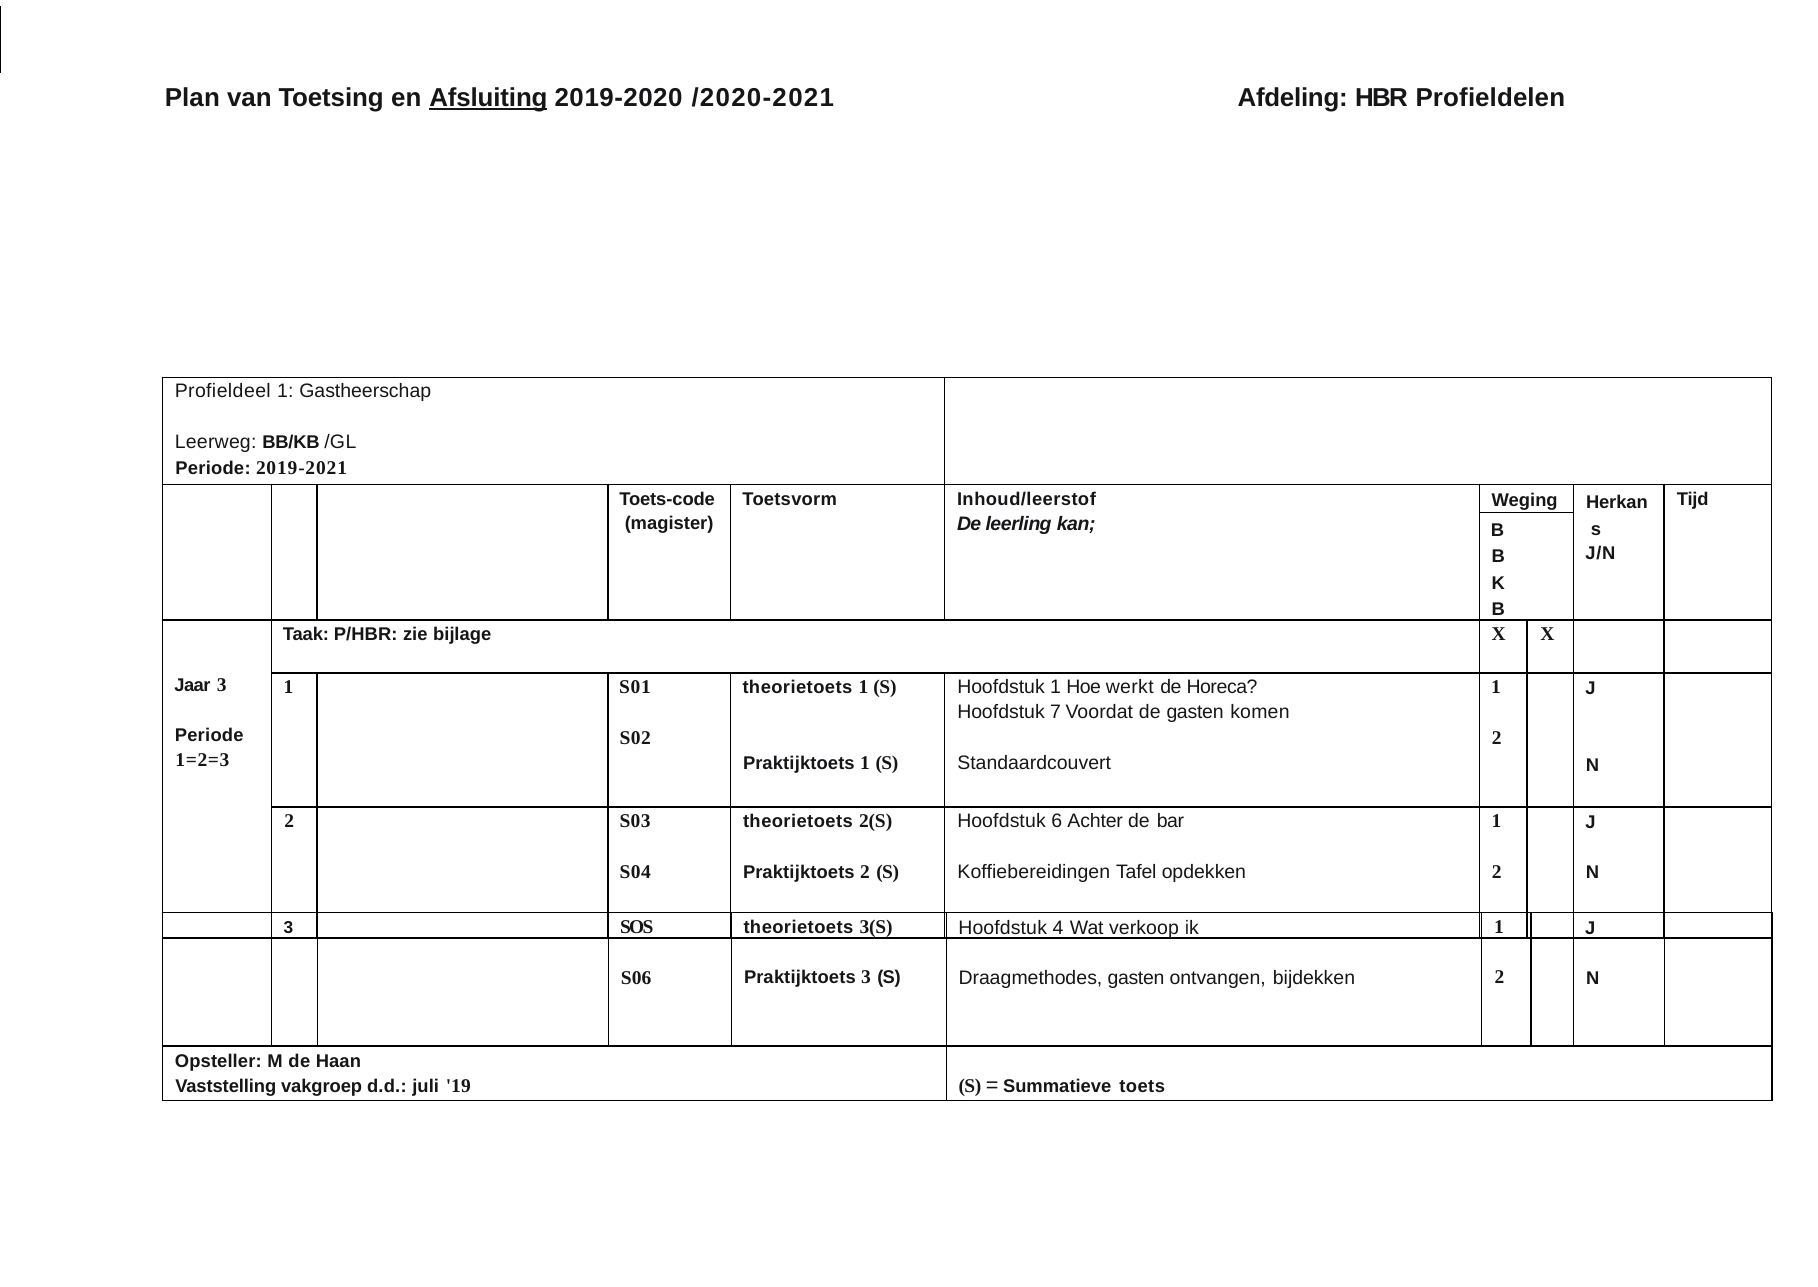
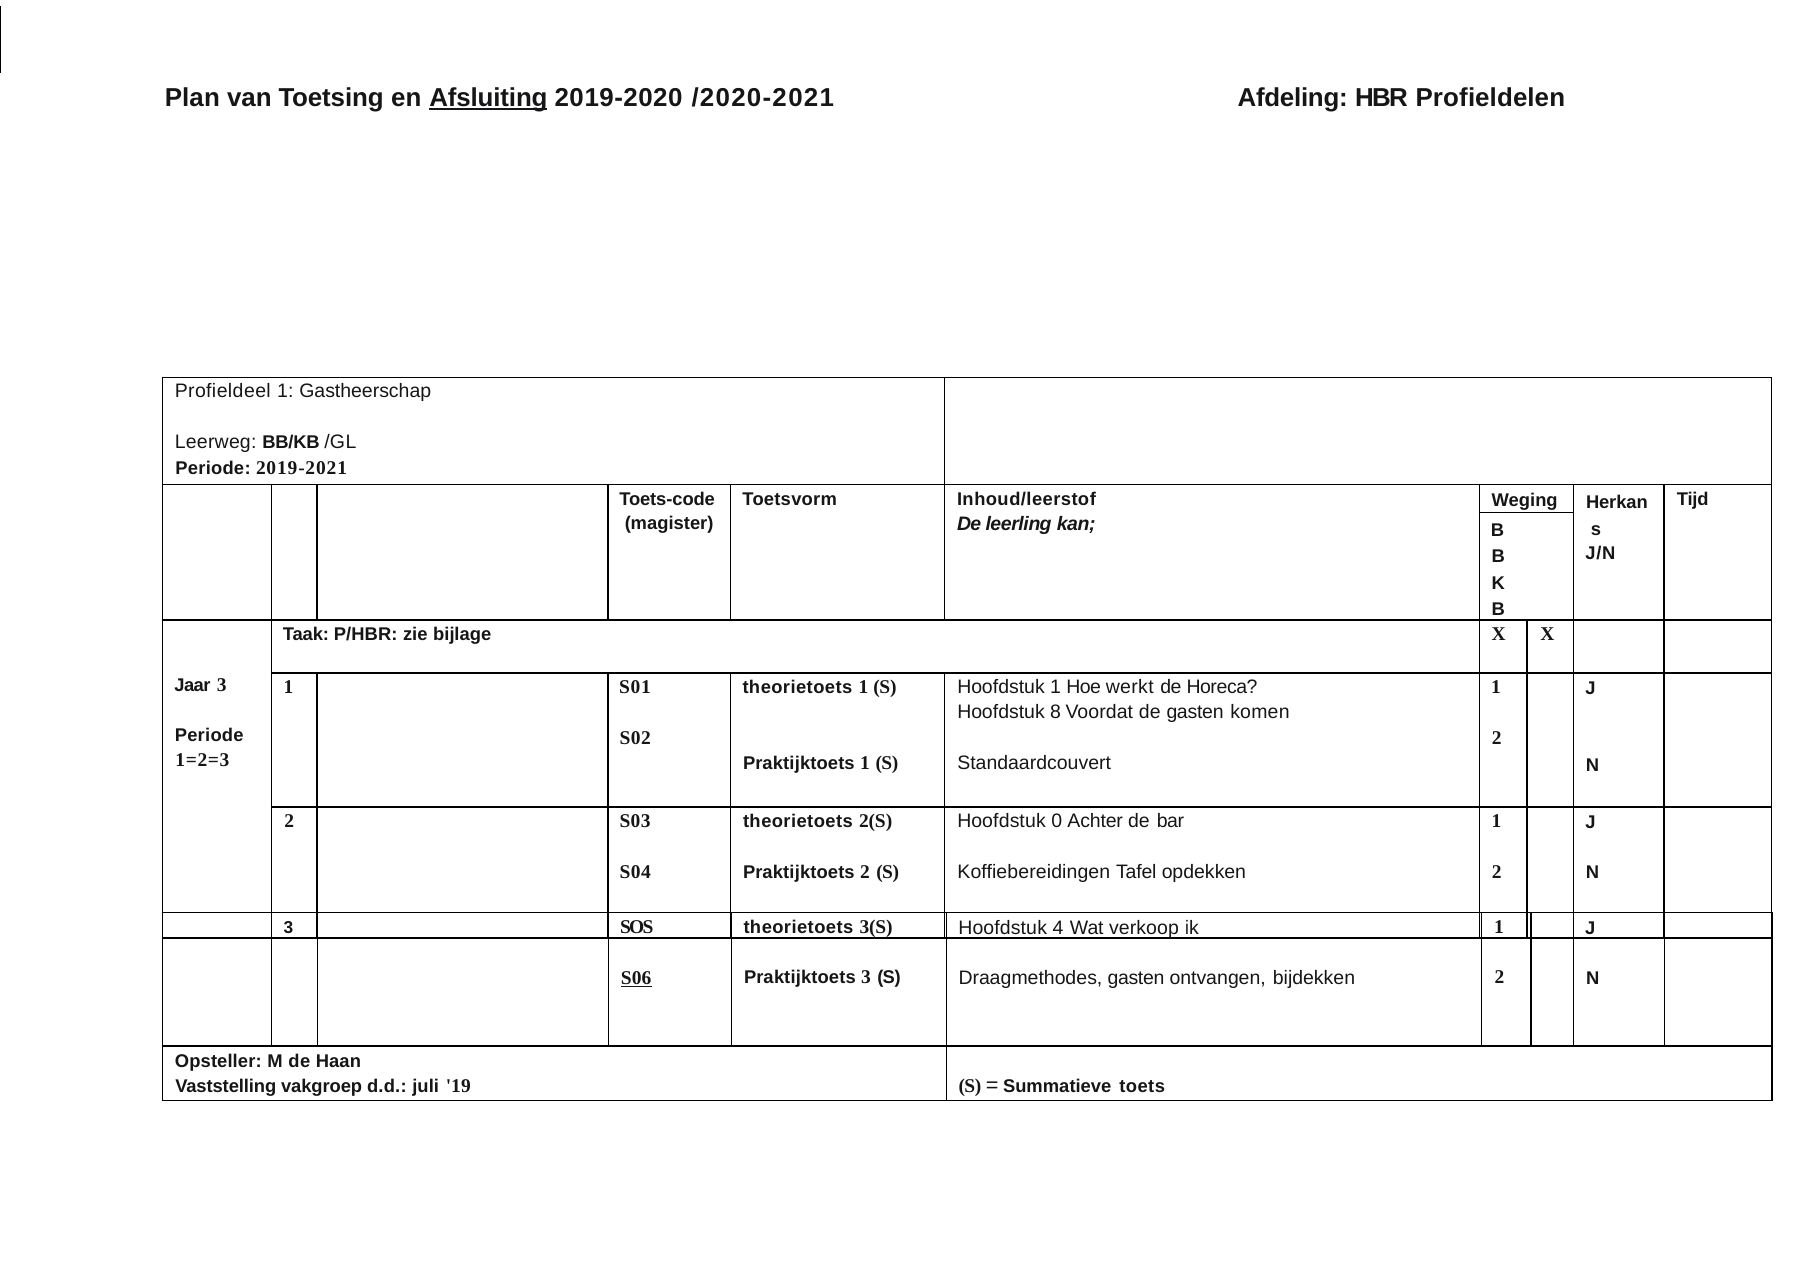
7: 7 -> 8
6: 6 -> 0
S06 underline: none -> present
